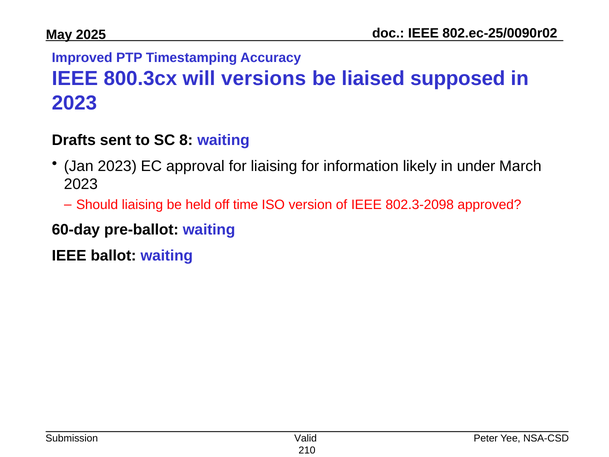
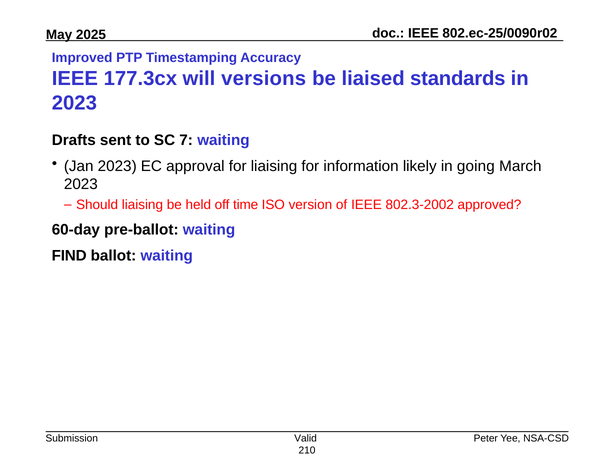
800.3cx: 800.3cx -> 177.3cx
supposed: supposed -> standards
8: 8 -> 7
under: under -> going
802.3-2098: 802.3-2098 -> 802.3-2002
IEEE at (69, 256): IEEE -> FIND
